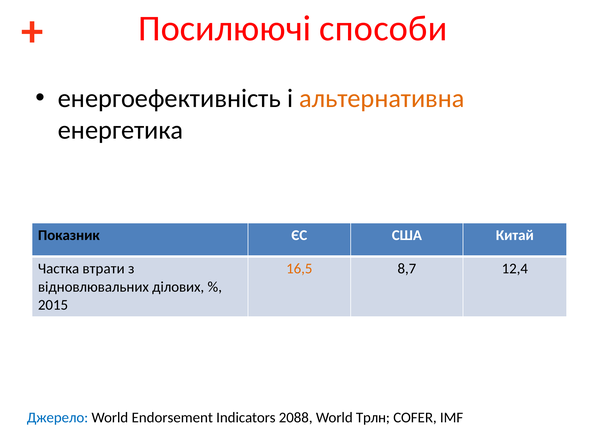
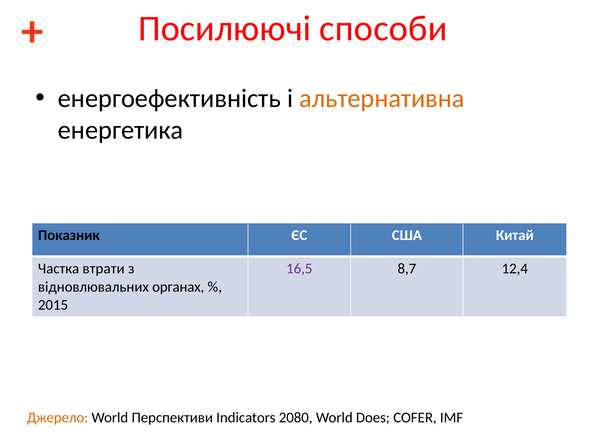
16,5 colour: orange -> purple
ділових: ділових -> органах
Джерело colour: blue -> orange
Endorsement: Endorsement -> Перспективи
2088: 2088 -> 2080
Трлн: Трлн -> Does
